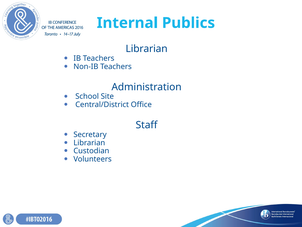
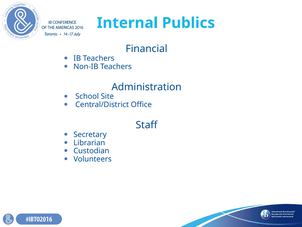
Librarian at (147, 49): Librarian -> Financial
